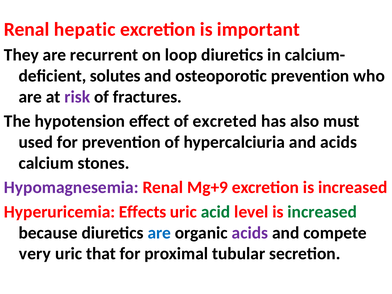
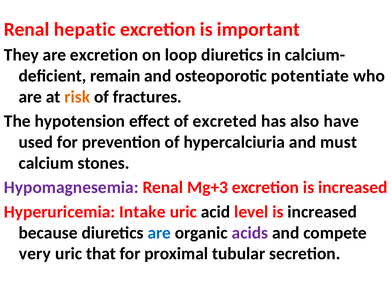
are recurrent: recurrent -> excretion
solutes: solutes -> remain
osteoporotic prevention: prevention -> potentiate
risk colour: purple -> orange
must: must -> have
and acids: acids -> must
Mg+9: Mg+9 -> Mg+3
Effects: Effects -> Intake
acid colour: green -> black
increased at (322, 212) colour: green -> black
